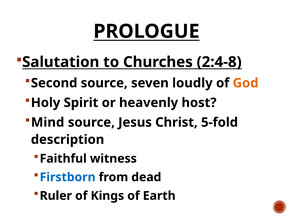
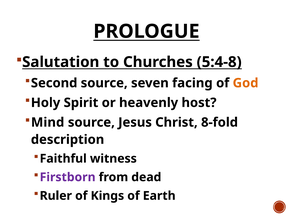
2:4-8: 2:4-8 -> 5:4-8
loudly: loudly -> facing
5-fold: 5-fold -> 8-fold
Firstborn colour: blue -> purple
